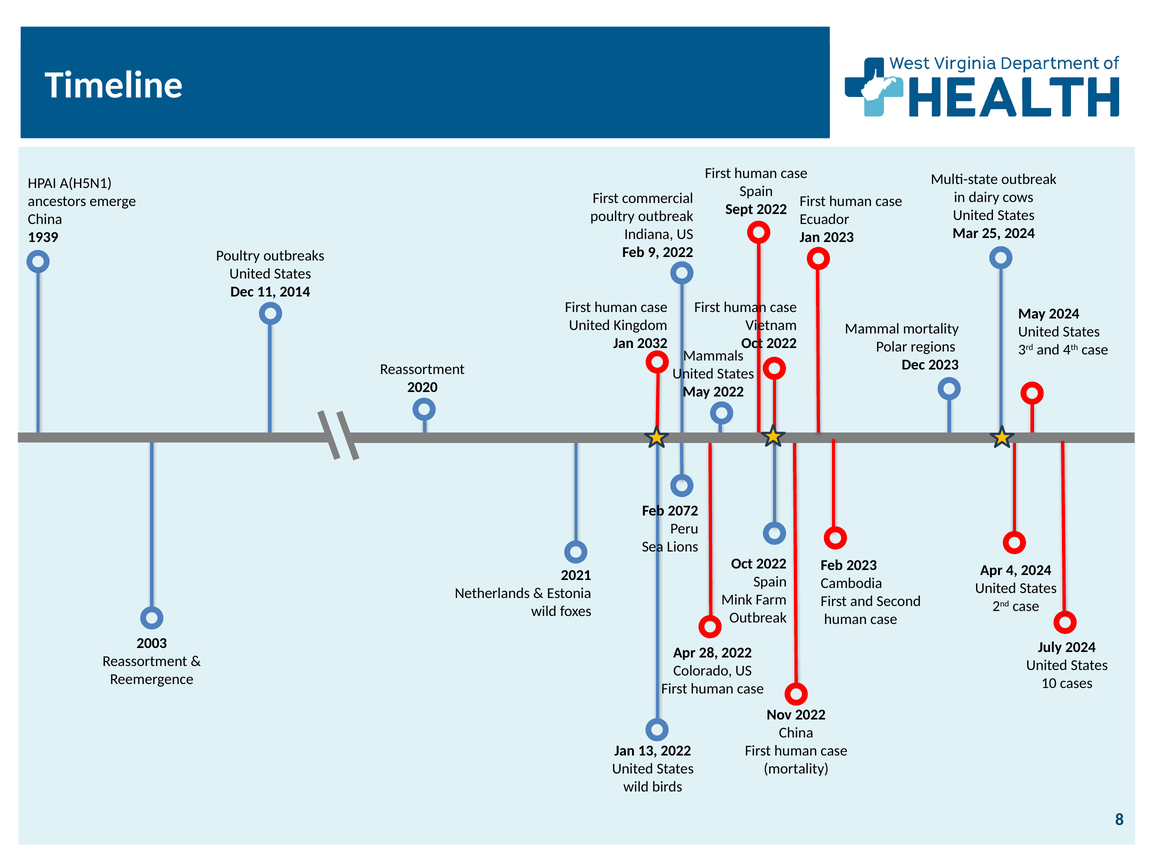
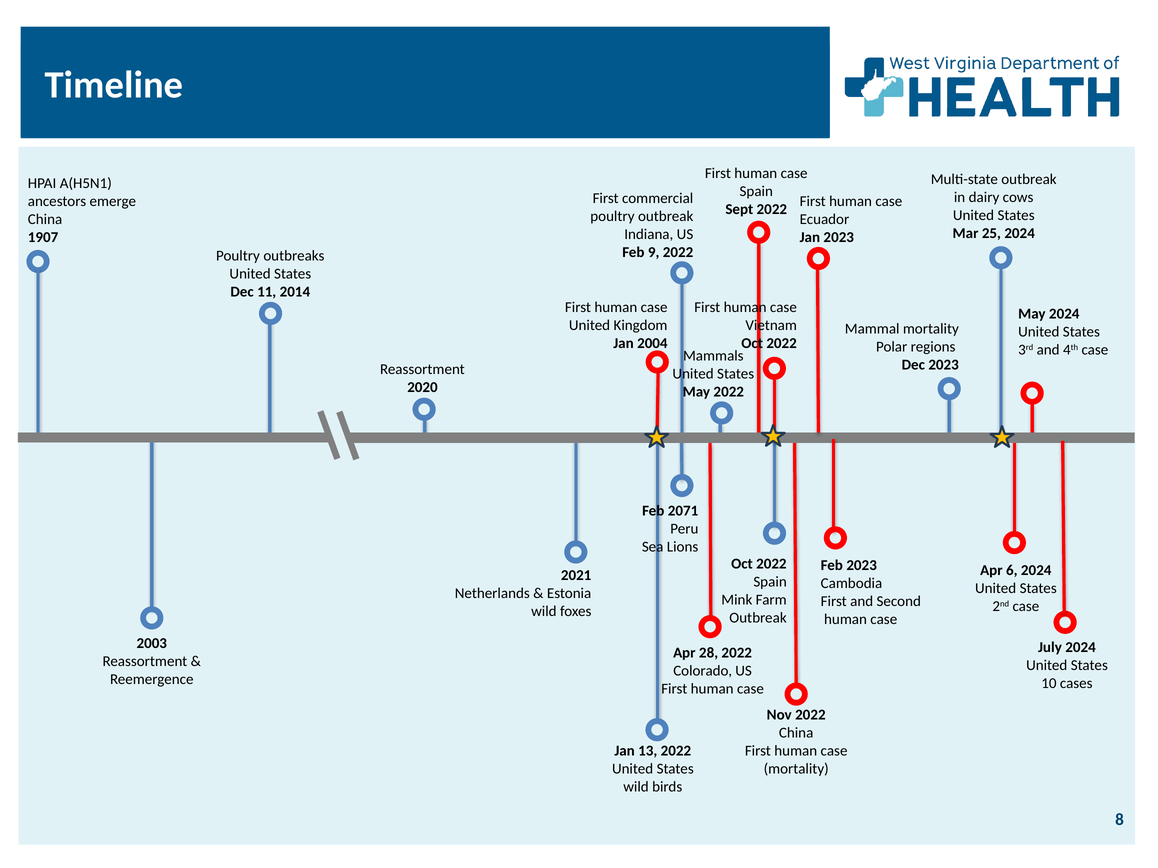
1939: 1939 -> 1907
2032: 2032 -> 2004
2072: 2072 -> 2071
4: 4 -> 6
